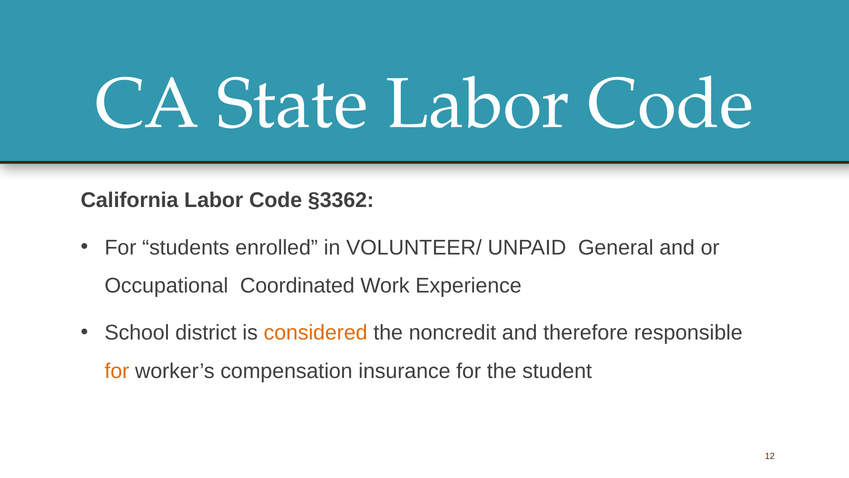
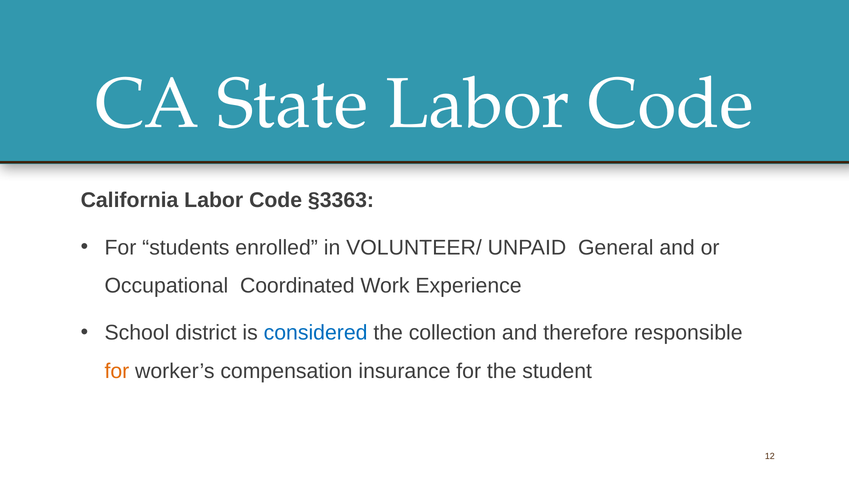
§3362: §3362 -> §3363
considered colour: orange -> blue
noncredit: noncredit -> collection
